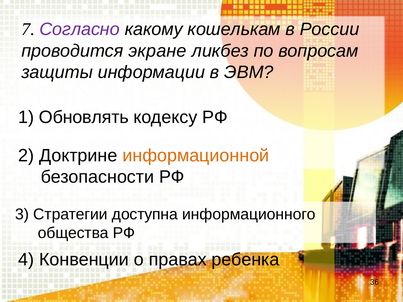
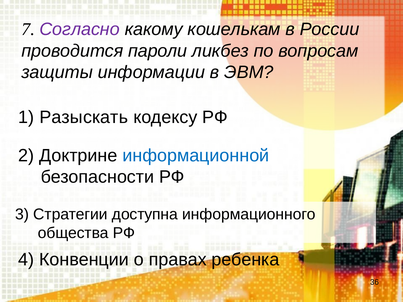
экране: экране -> пароли
Обновлять: Обновлять -> Разыскать
информационной colour: orange -> blue
